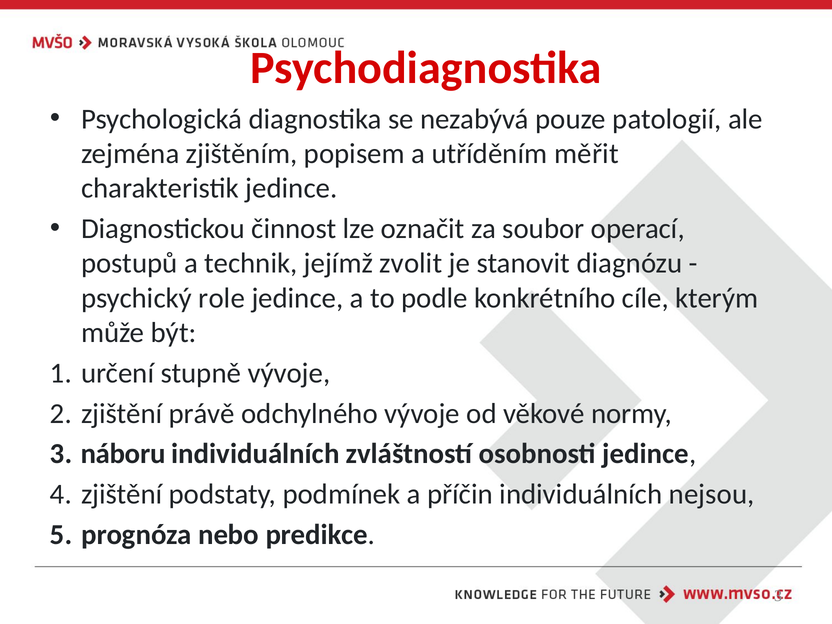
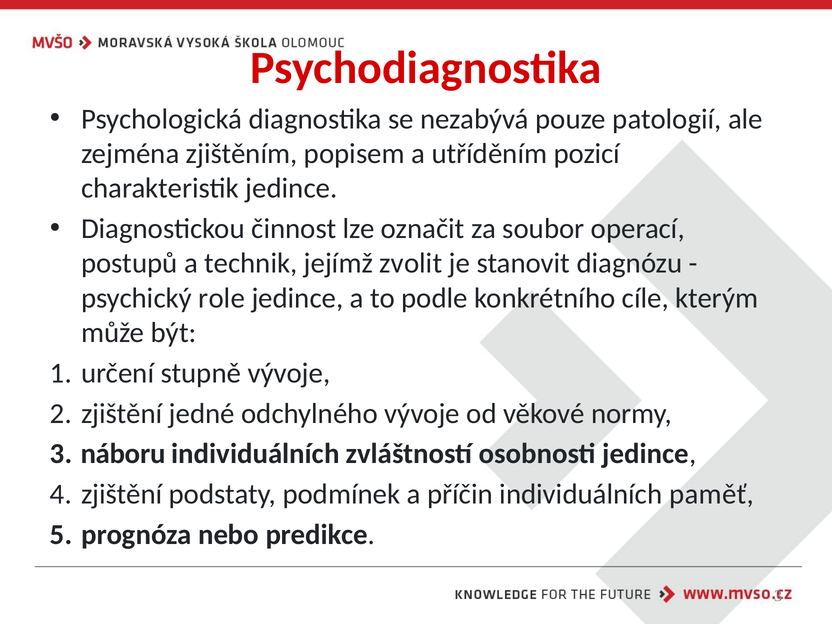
měřit: měřit -> pozicí
právě: právě -> jedné
nejsou: nejsou -> paměť
